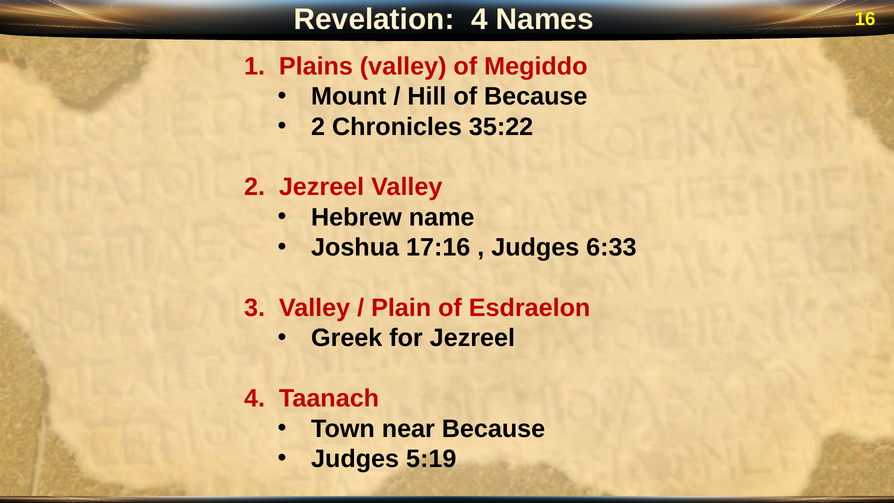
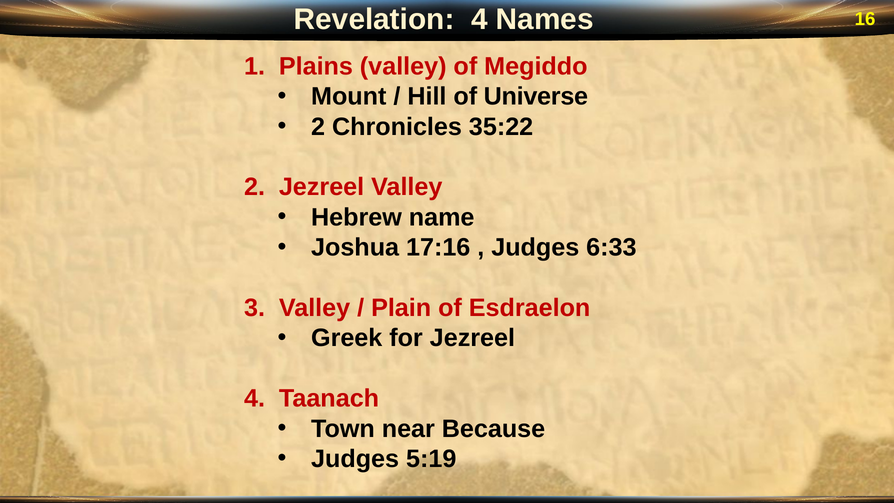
of Because: Because -> Universe
